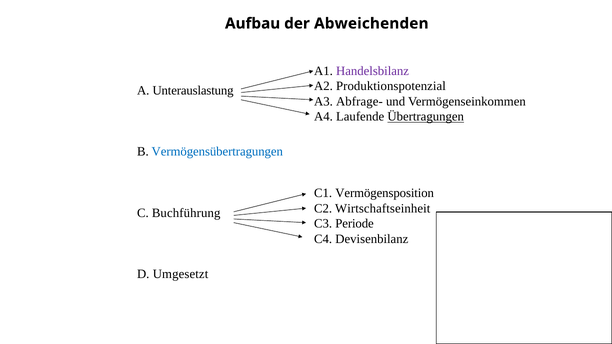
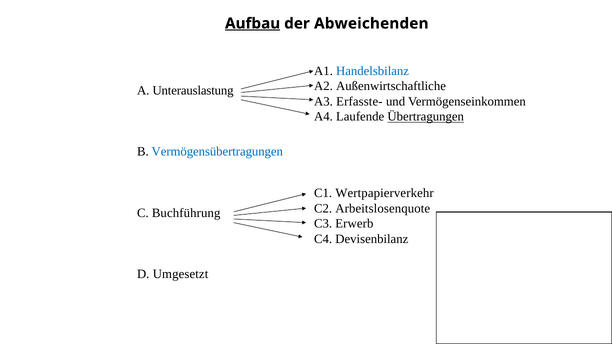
Aufbau underline: none -> present
Handelsbilanz colour: purple -> blue
Produktionspotenzial: Produktionspotenzial -> Außenwirtschaftliche
Abfrage-: Abfrage- -> Erfasste-
Vermögensposition: Vermögensposition -> Wertpapierverkehr
Wirtschaftseinheit: Wirtschaftseinheit -> Arbeitslosenquote
Periode: Periode -> Erwerb
